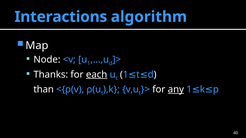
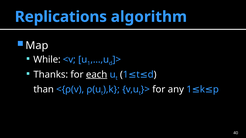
Interactions: Interactions -> Replications
Node: Node -> While
any underline: present -> none
